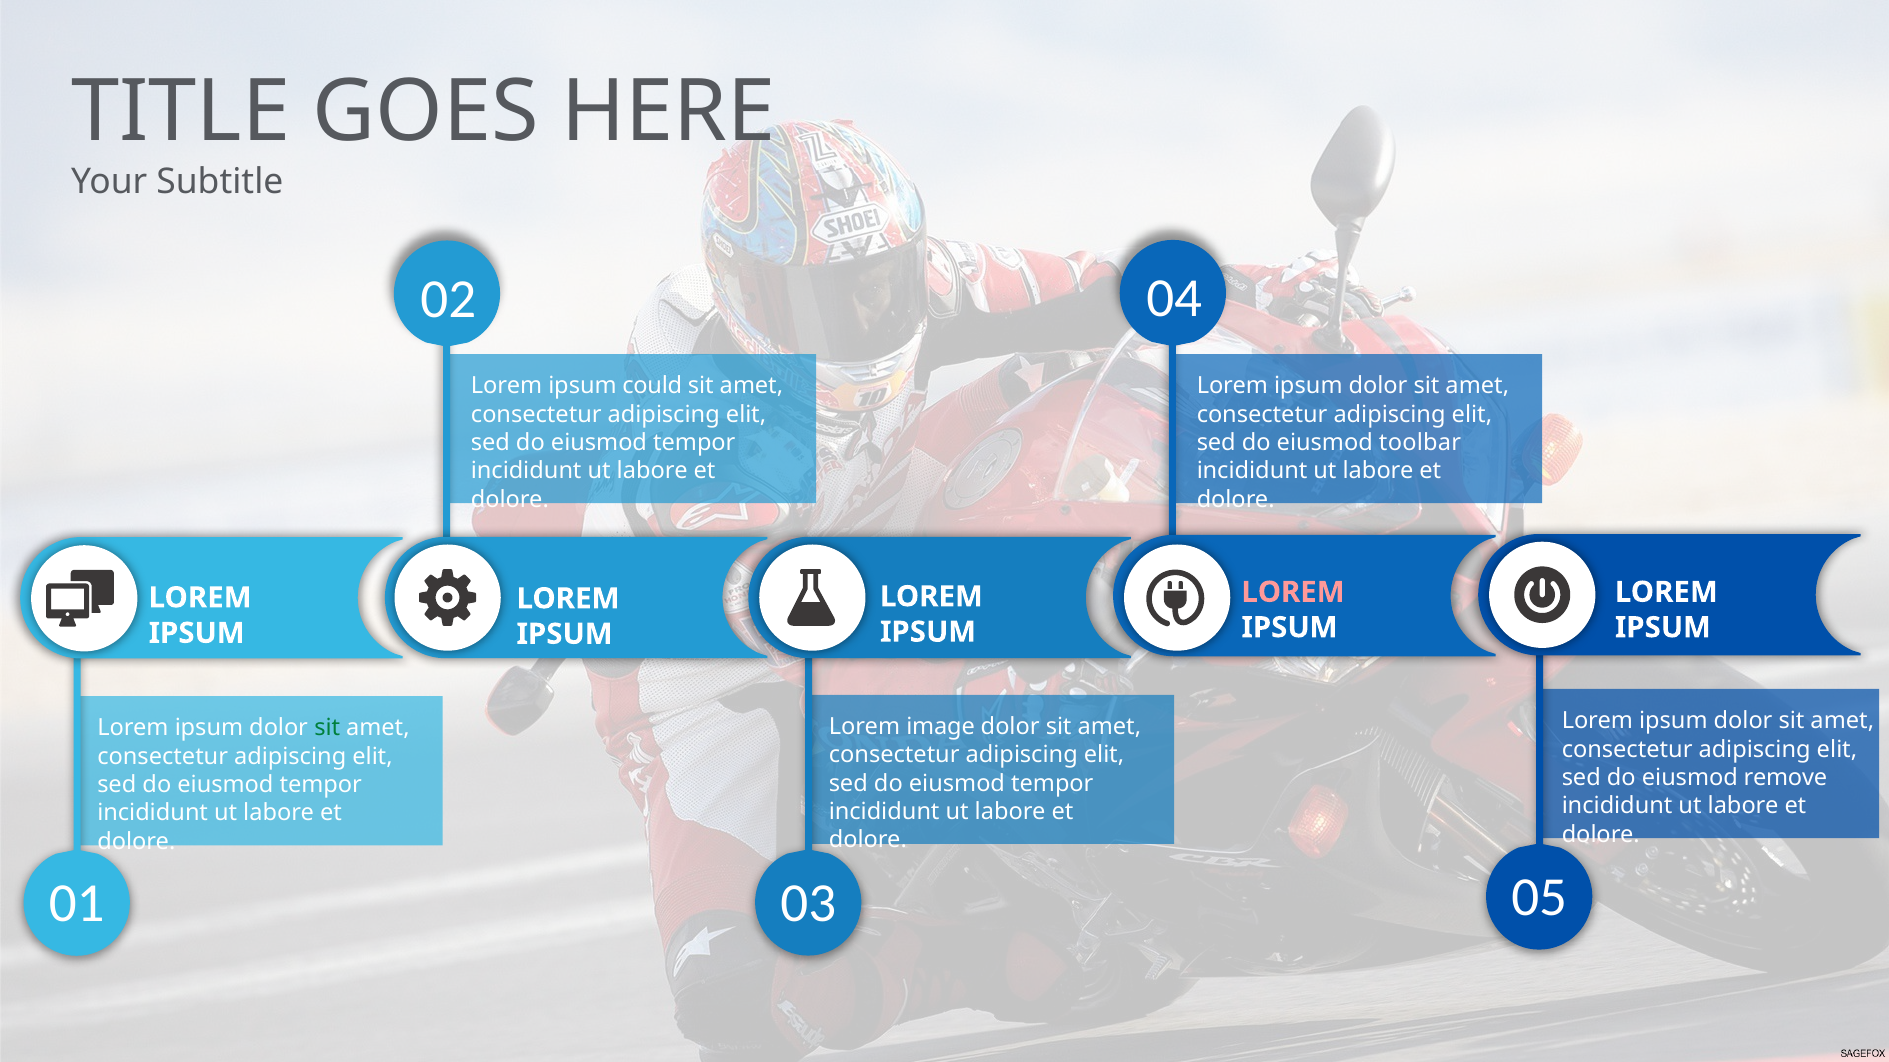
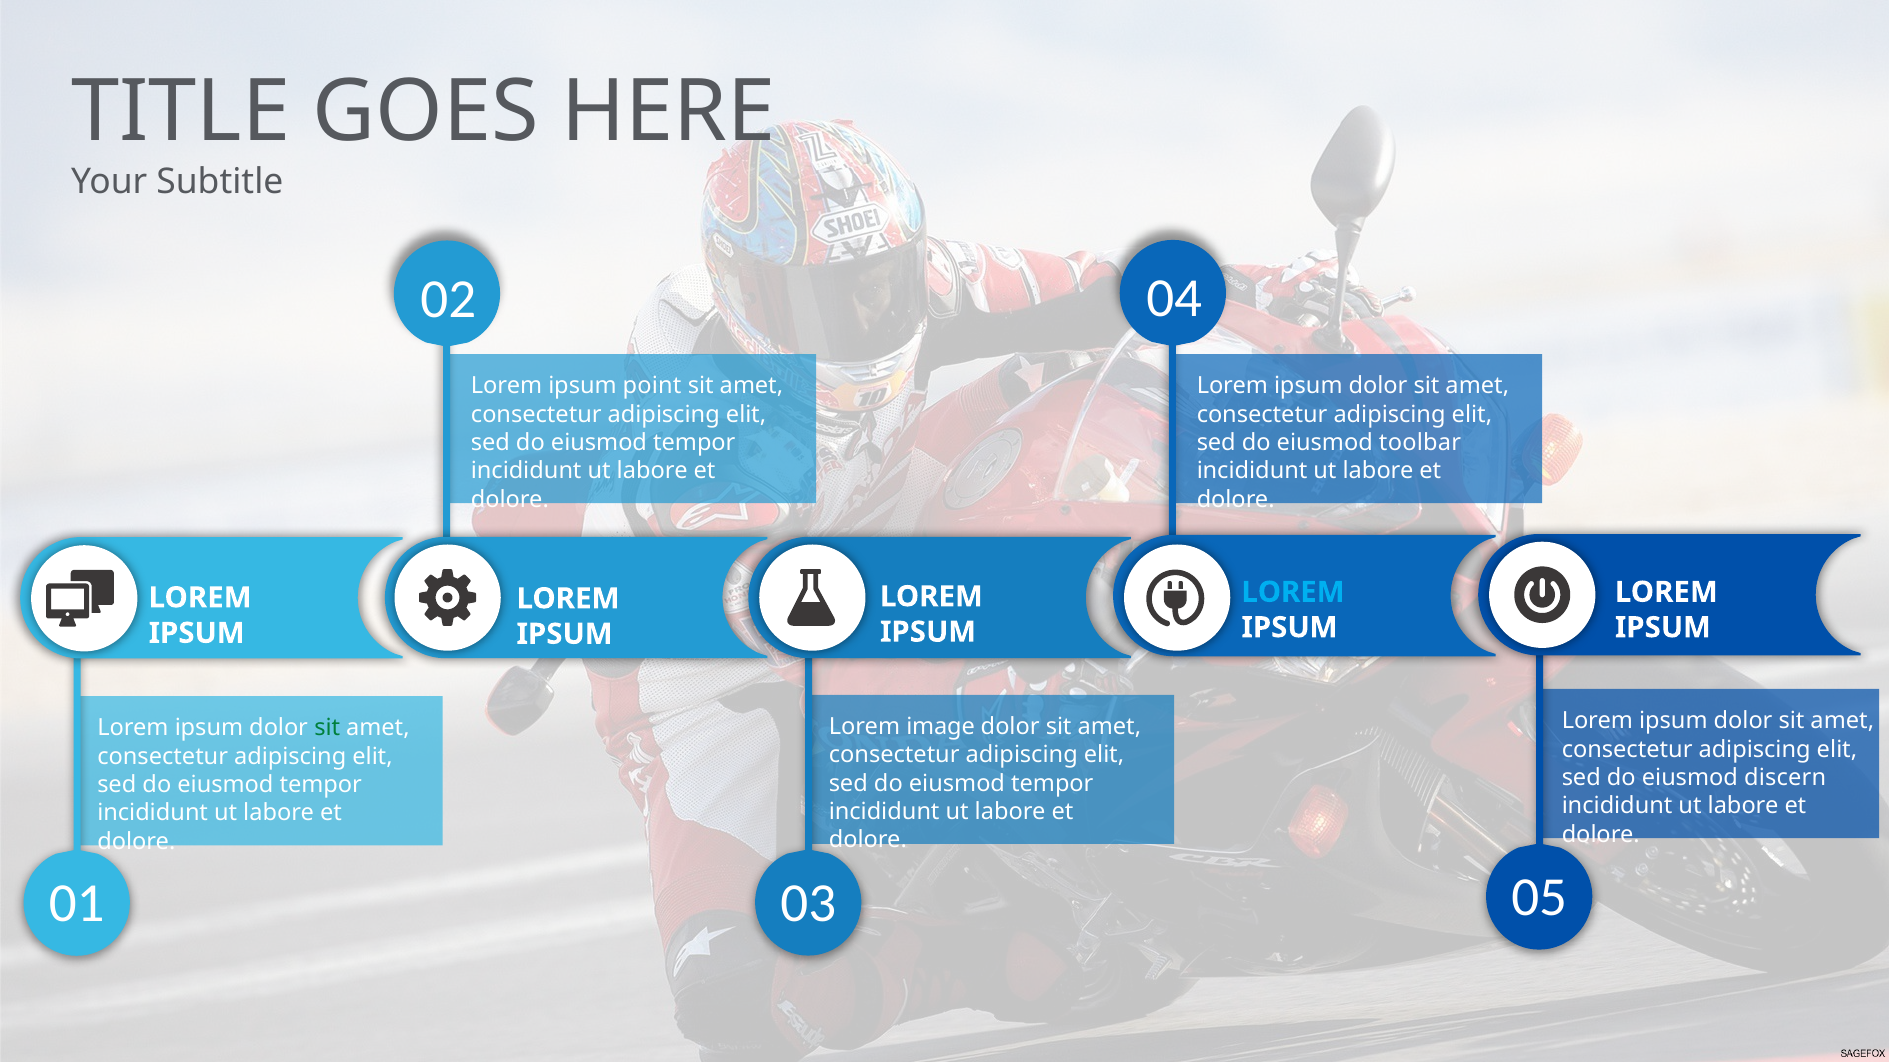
could: could -> point
LOREM at (1293, 592) colour: pink -> light blue
remove: remove -> discern
